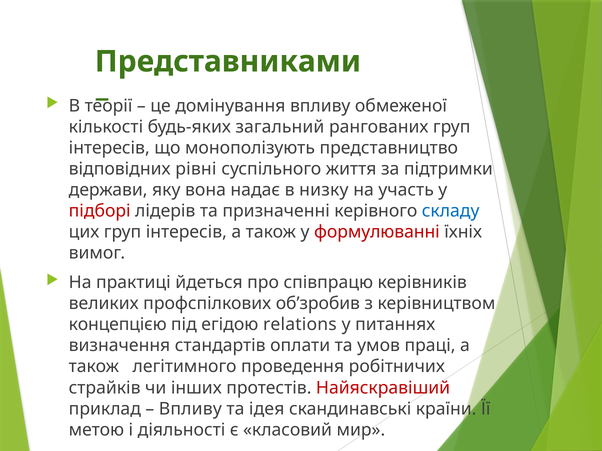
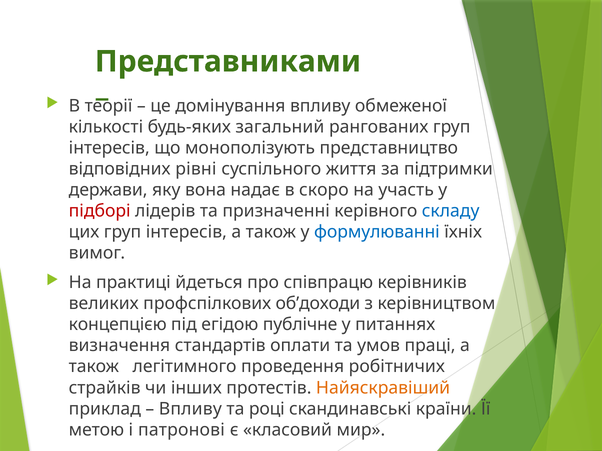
низку: низку -> скоро
формулюванні colour: red -> blue
об’зробив: об’зробив -> об’доходи
relations: relations -> публічне
Найяскравіший colour: red -> orange
ідея: ідея -> році
діяльності: діяльності -> патронові
